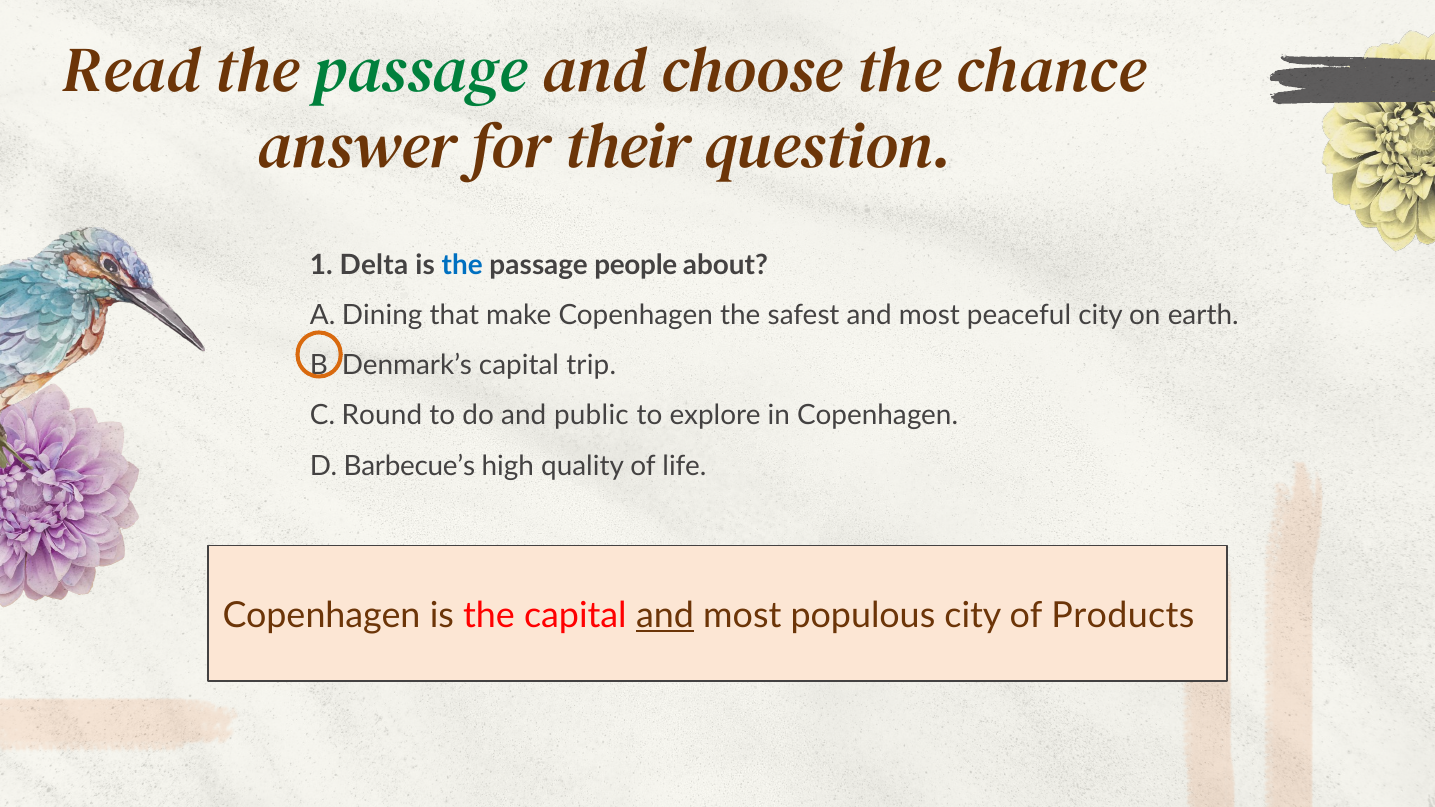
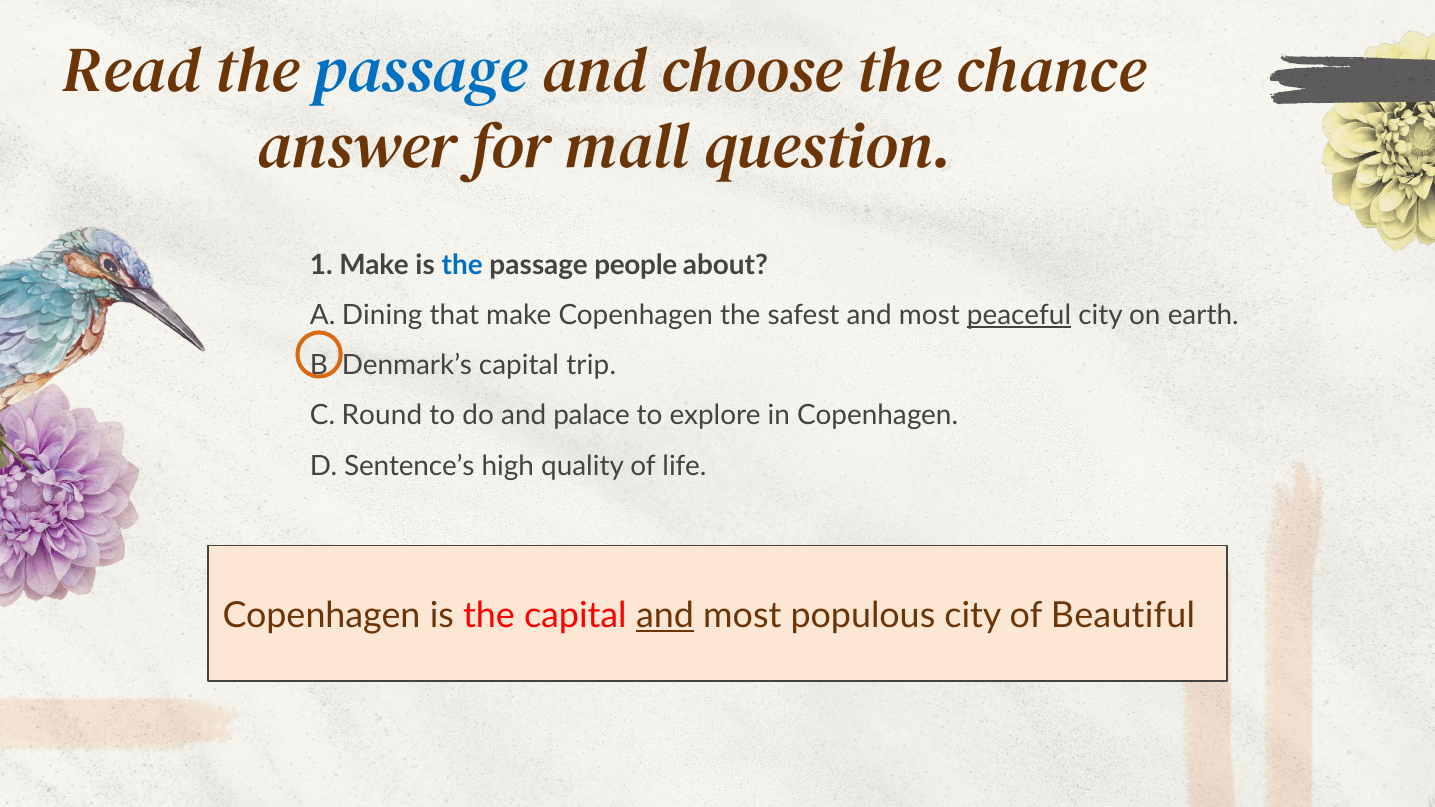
passage at (421, 70) colour: green -> blue
their: their -> mall
1 Delta: Delta -> Make
peaceful underline: none -> present
public: public -> palace
Barbecue’s: Barbecue’s -> Sentence’s
Products: Products -> Beautiful
